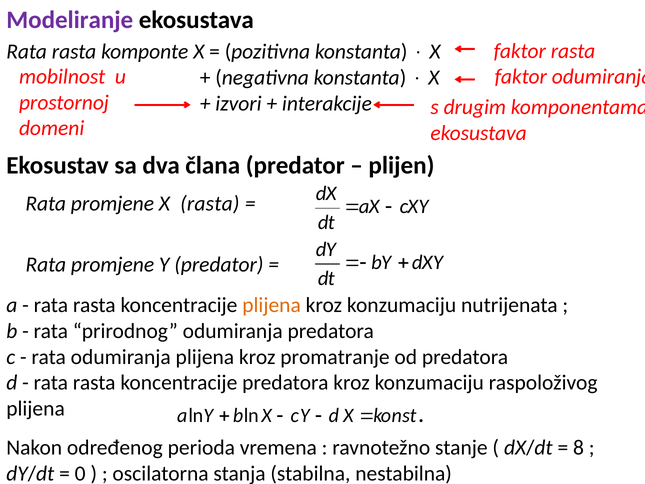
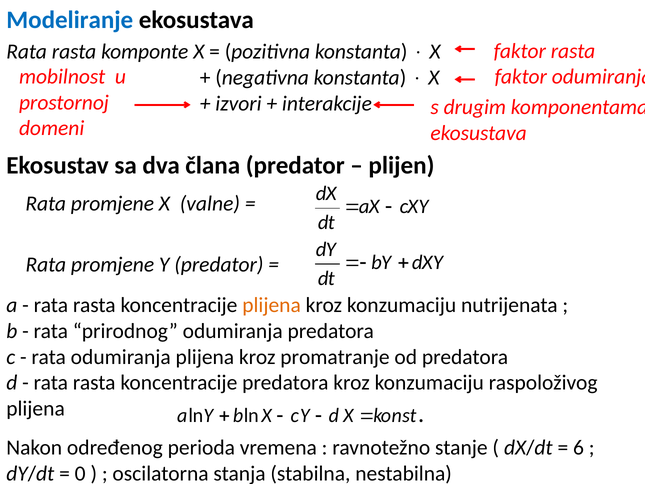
Modeliranje colour: purple -> blue
X rasta: rasta -> valne
8: 8 -> 6
